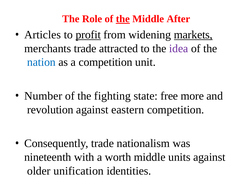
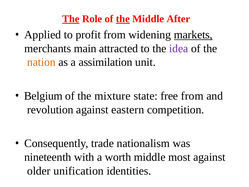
The at (71, 19) underline: none -> present
Articles: Articles -> Applied
profit underline: present -> none
merchants trade: trade -> main
nation colour: blue -> orange
a competition: competition -> assimilation
Number: Number -> Belgium
fighting: fighting -> mixture
free more: more -> from
units: units -> most
